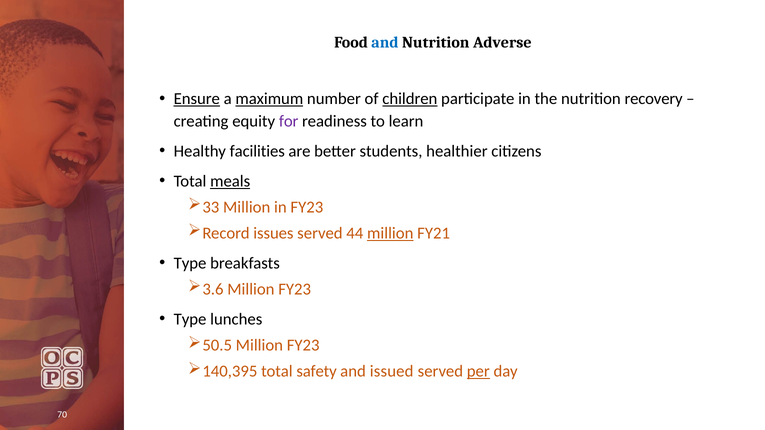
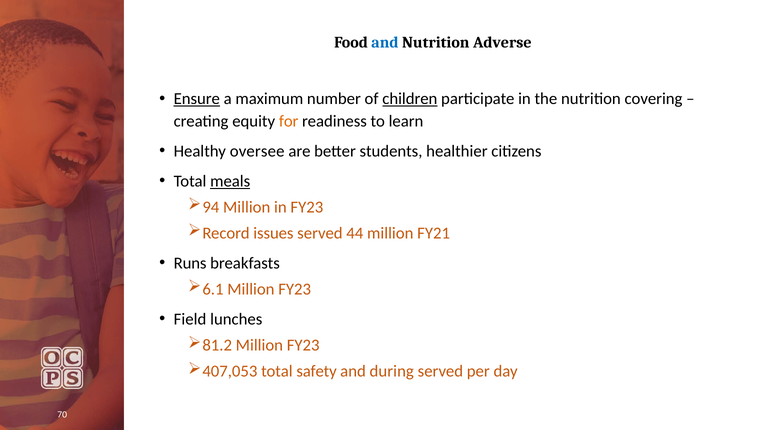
maximum underline: present -> none
recovery: recovery -> covering
for colour: purple -> orange
facilities: facilities -> oversee
33: 33 -> 94
million at (390, 233) underline: present -> none
Type at (190, 263): Type -> Runs
3.6: 3.6 -> 6.1
Type at (190, 319): Type -> Field
50.5: 50.5 -> 81.2
140,395: 140,395 -> 407,053
issued: issued -> during
per underline: present -> none
